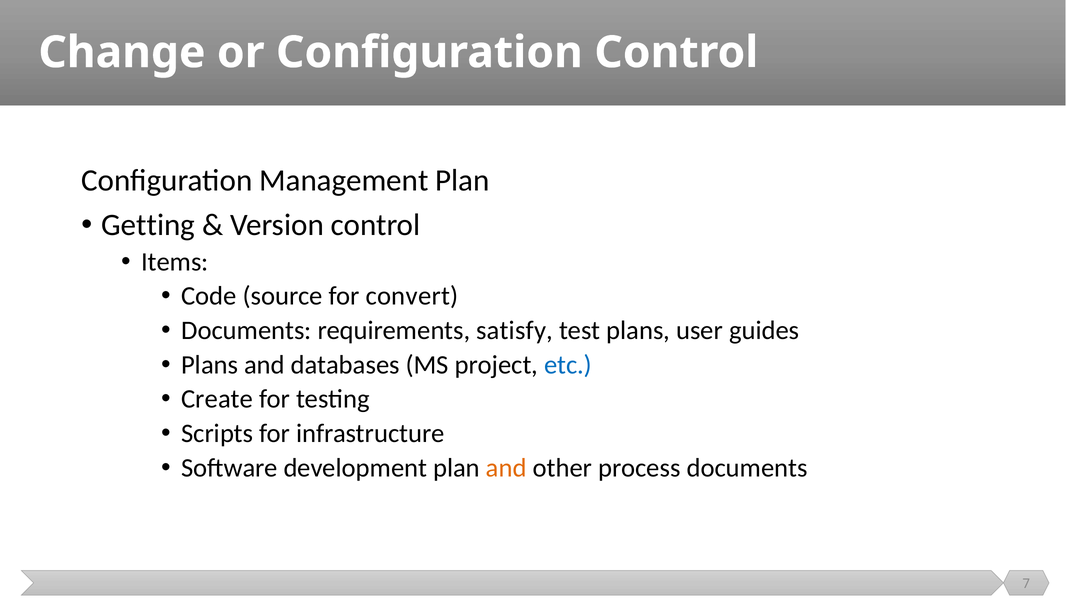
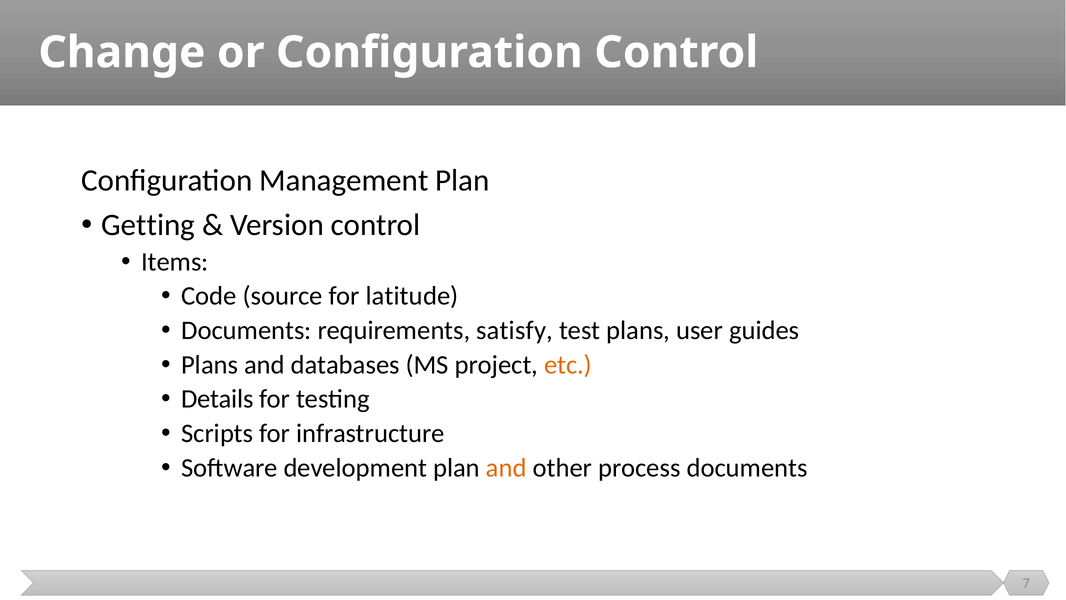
convert: convert -> latitude
etc colour: blue -> orange
Create: Create -> Details
